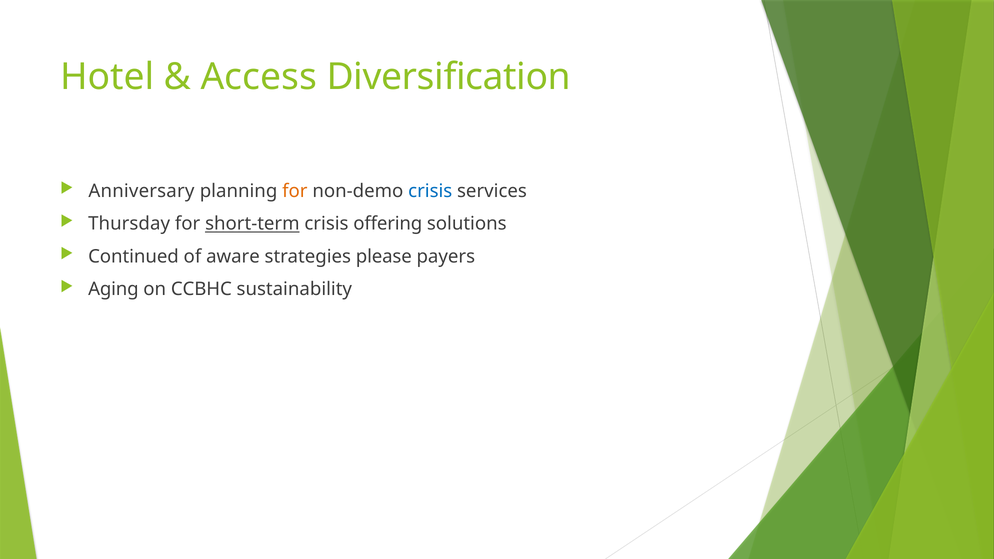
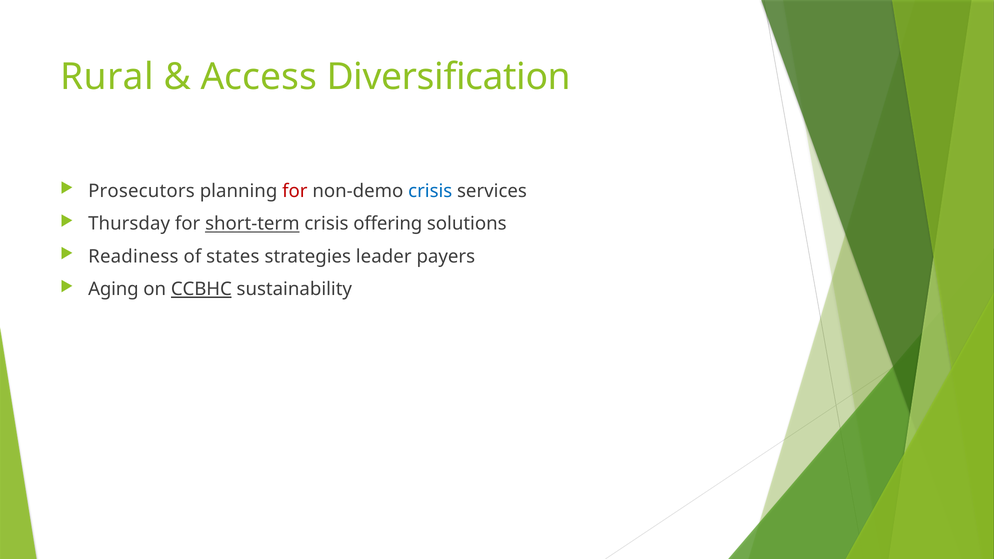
Hotel: Hotel -> Rural
Anniversary: Anniversary -> Prosecutors
for at (295, 191) colour: orange -> red
Continued: Continued -> Readiness
aware: aware -> states
please: please -> leader
CCBHC underline: none -> present
